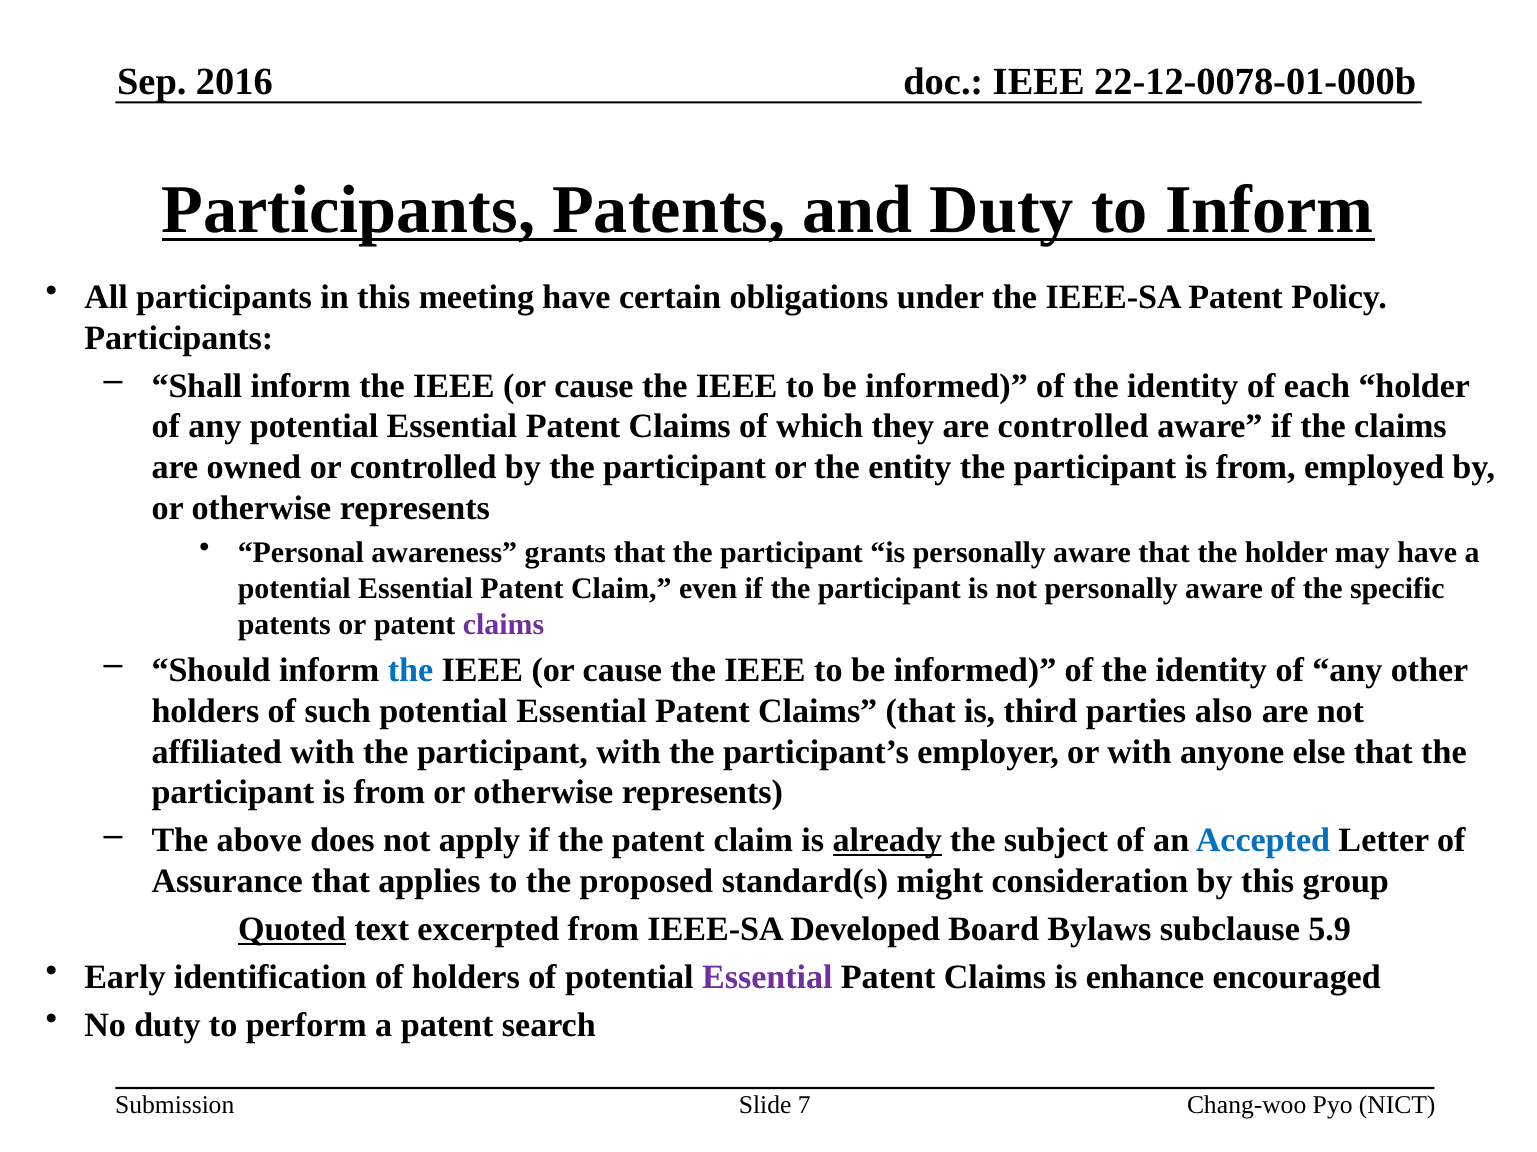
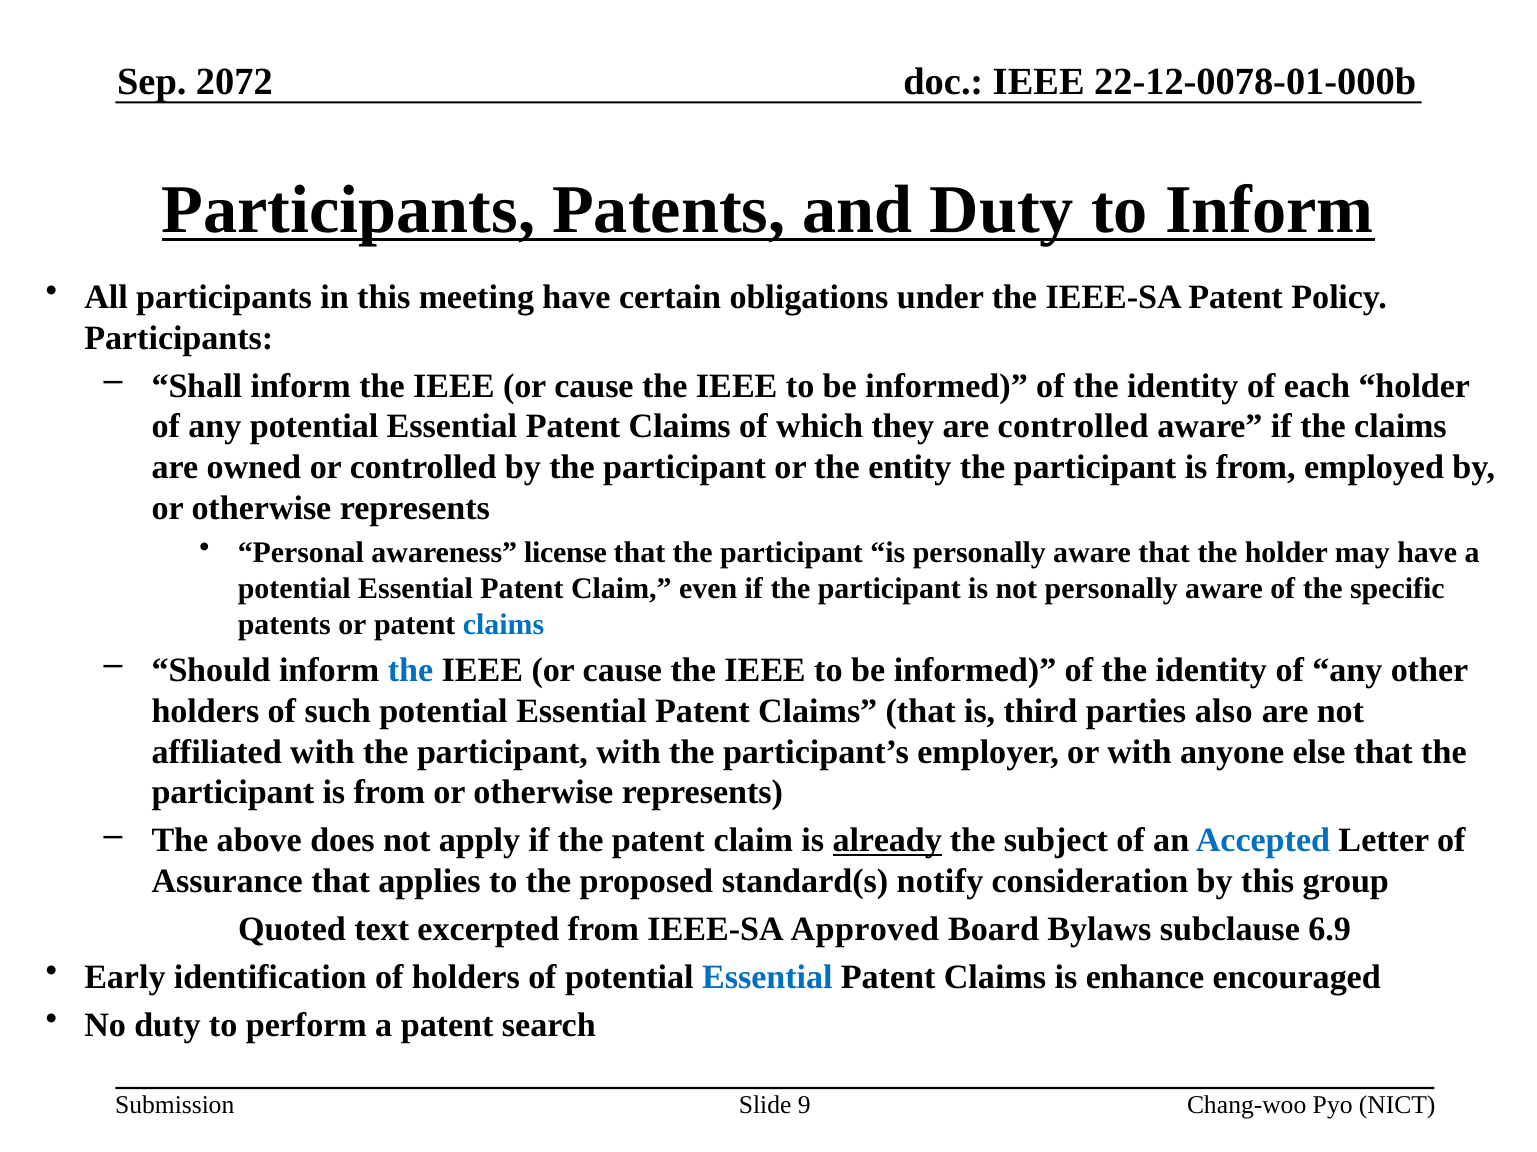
2016: 2016 -> 2072
grants: grants -> license
claims at (504, 625) colour: purple -> blue
might: might -> notify
Quoted underline: present -> none
Developed: Developed -> Approved
5.9: 5.9 -> 6.9
Essential at (767, 978) colour: purple -> blue
7: 7 -> 9
